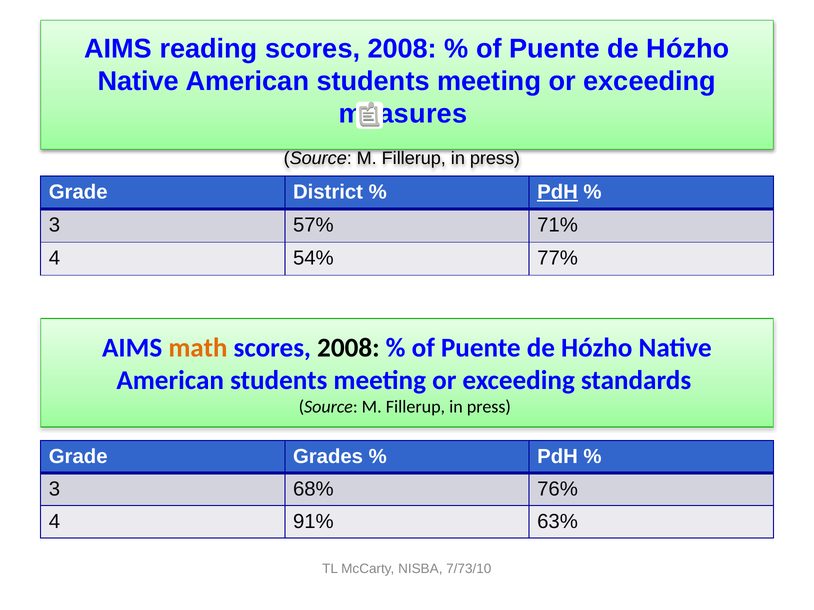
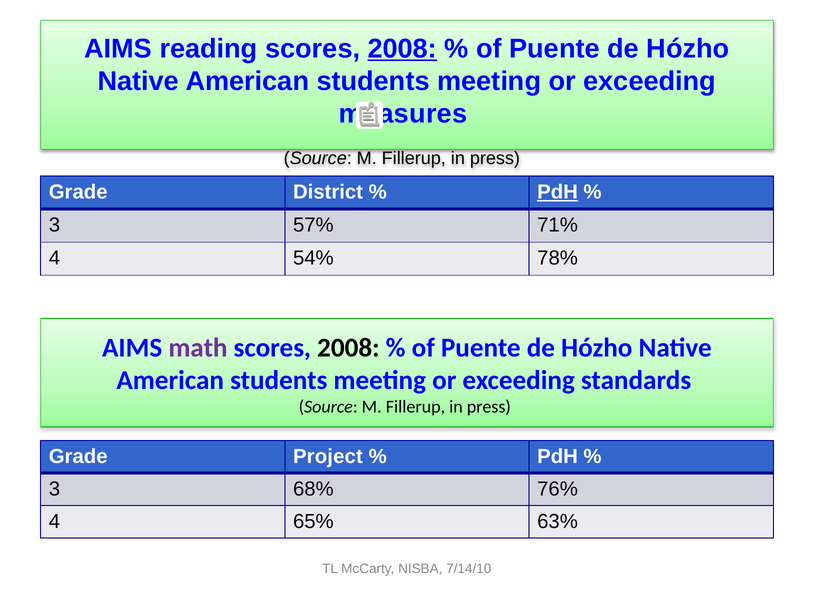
2008 at (402, 49) underline: none -> present
77%: 77% -> 78%
math colour: orange -> purple
Grades: Grades -> Project
91%: 91% -> 65%
7/73/10: 7/73/10 -> 7/14/10
